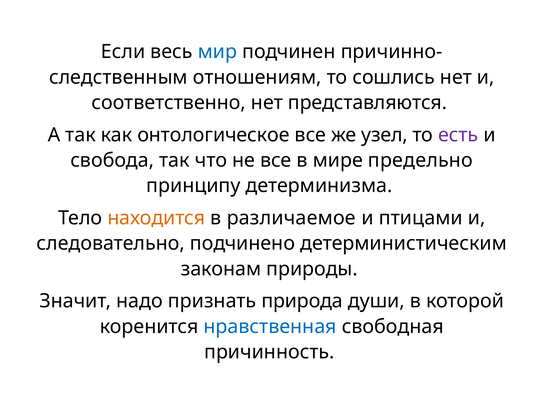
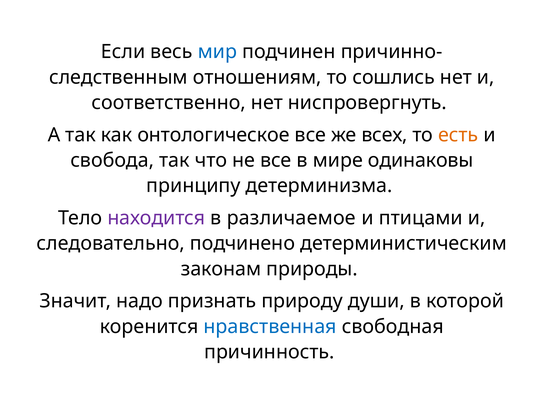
представляются: представляются -> ниспровергнуть
узел: узел -> всех
есть colour: purple -> orange
предельно: предельно -> одинаковы
находится colour: orange -> purple
природа: природа -> природу
